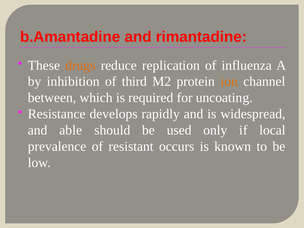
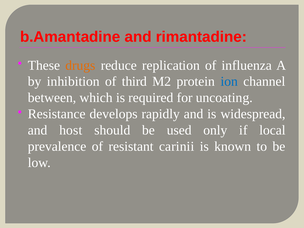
ion colour: orange -> blue
able: able -> host
occurs: occurs -> carinii
